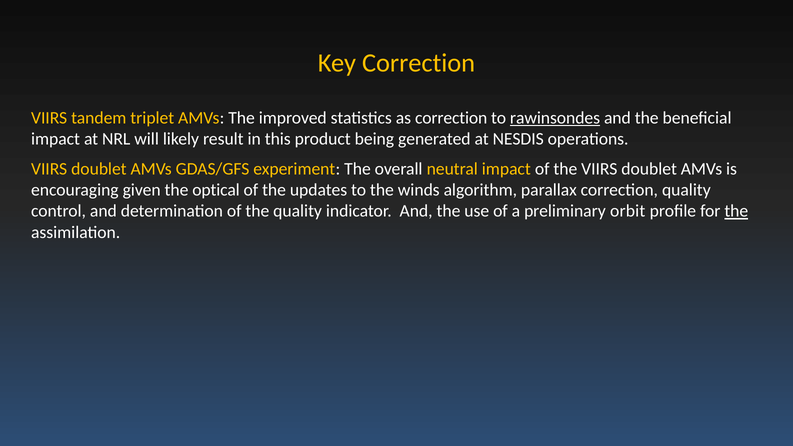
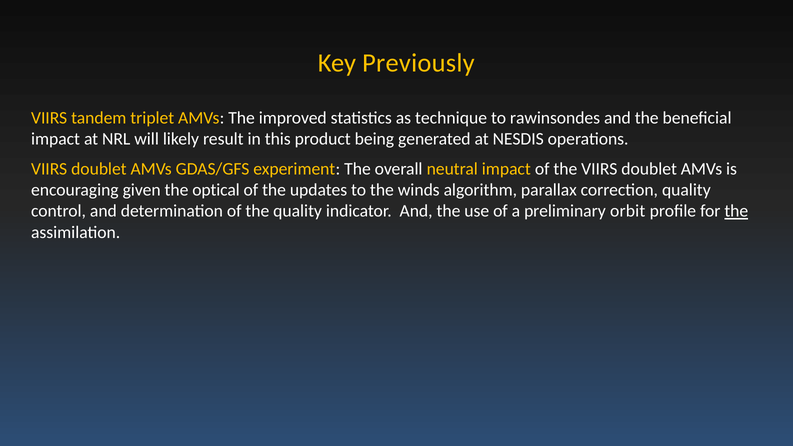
Key Correction: Correction -> Previously
as correction: correction -> technique
rawinsondes underline: present -> none
